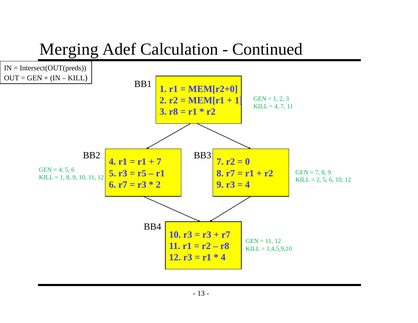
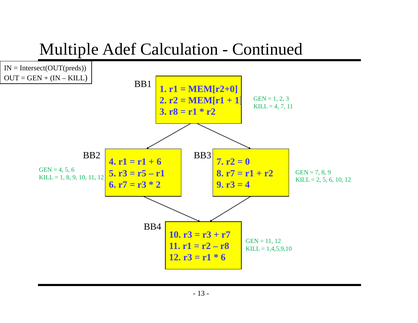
Merging: Merging -> Multiple
7 at (159, 162): 7 -> 6
4 at (223, 257): 4 -> 6
